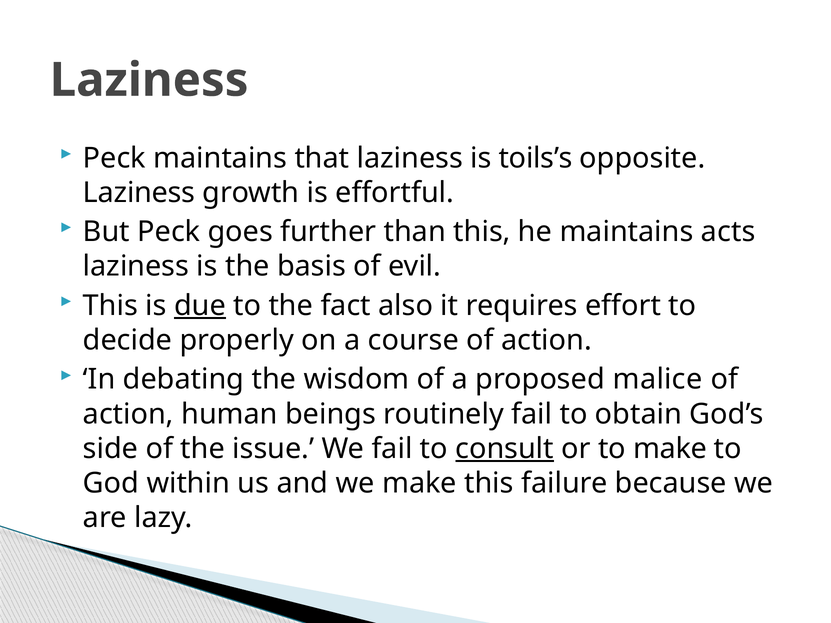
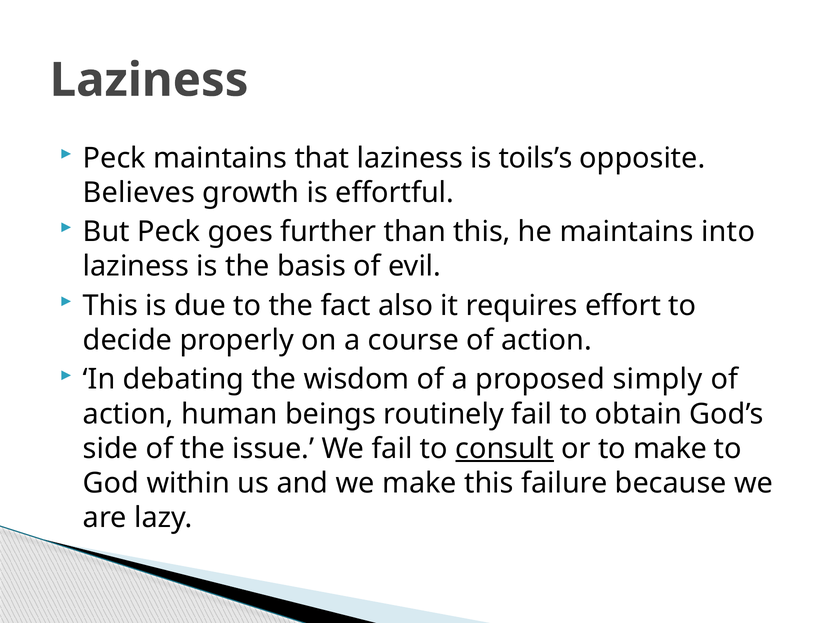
Laziness at (139, 193): Laziness -> Believes
acts: acts -> into
due underline: present -> none
malice: malice -> simply
